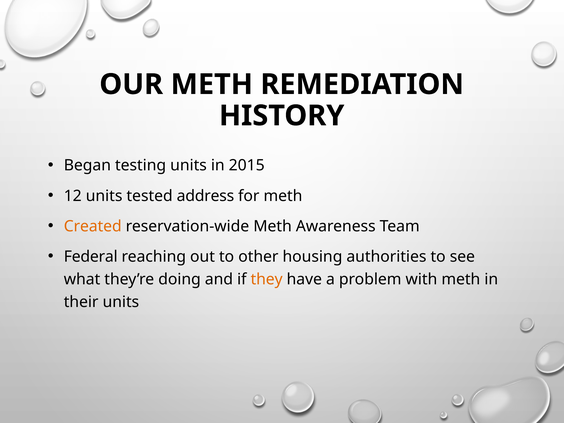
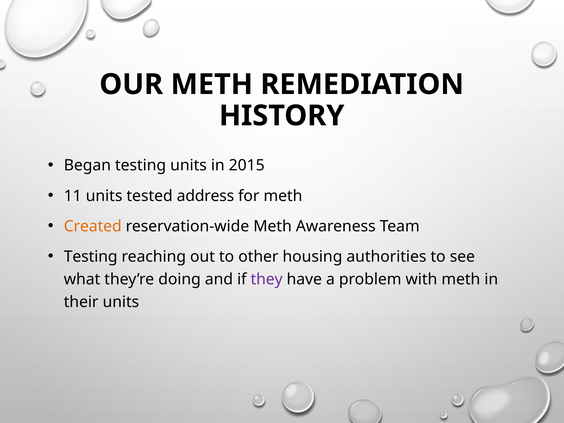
12: 12 -> 11
Federal at (91, 257): Federal -> Testing
they colour: orange -> purple
